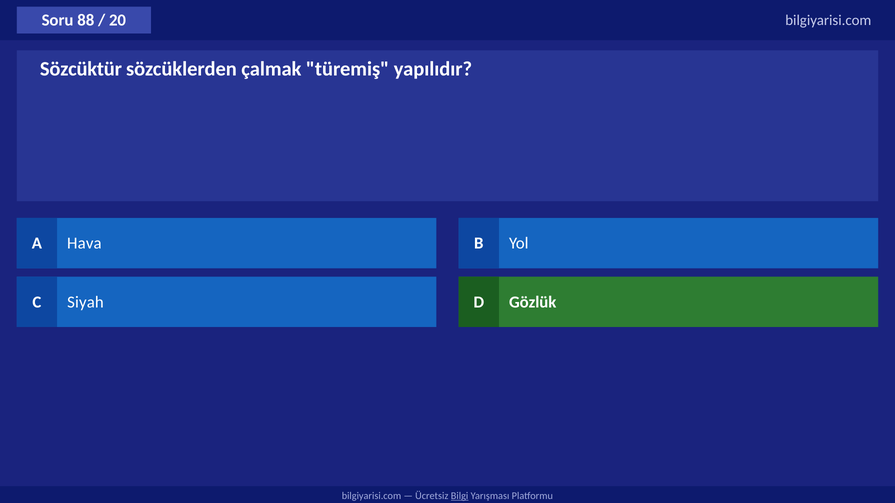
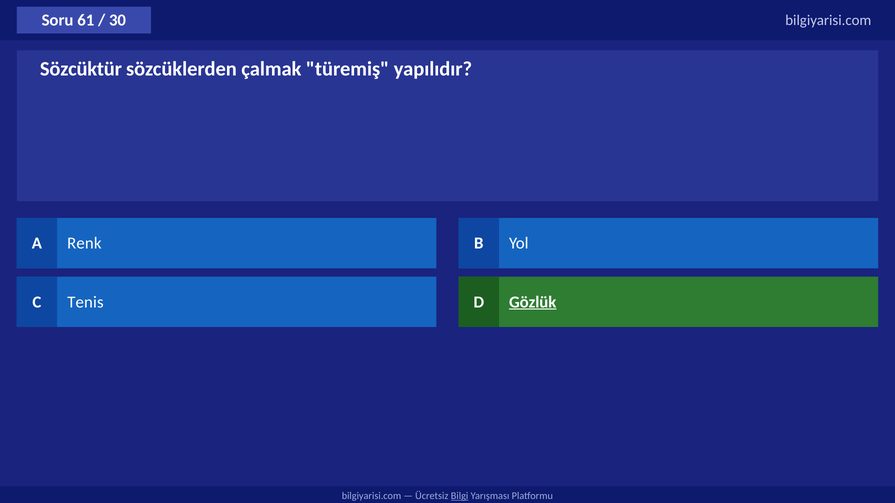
88: 88 -> 61
20: 20 -> 30
Hava: Hava -> Renk
Siyah: Siyah -> Tenis
Gözlük underline: none -> present
